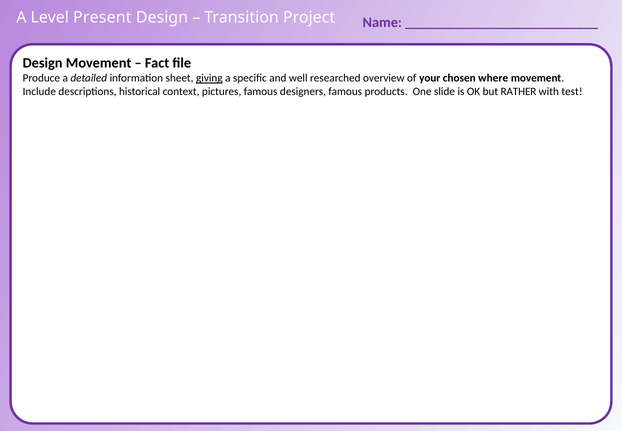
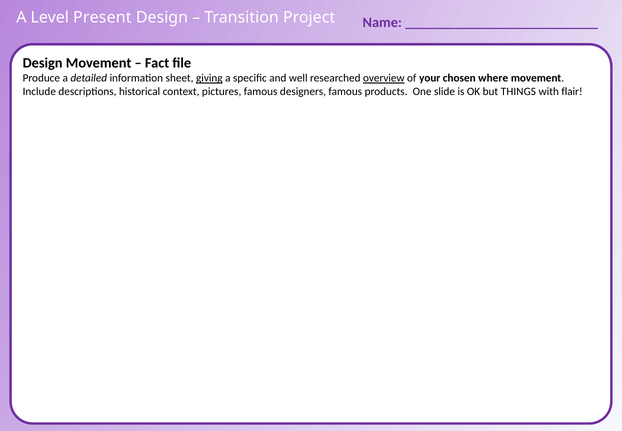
overview underline: none -> present
RATHER: RATHER -> THINGS
test: test -> flair
